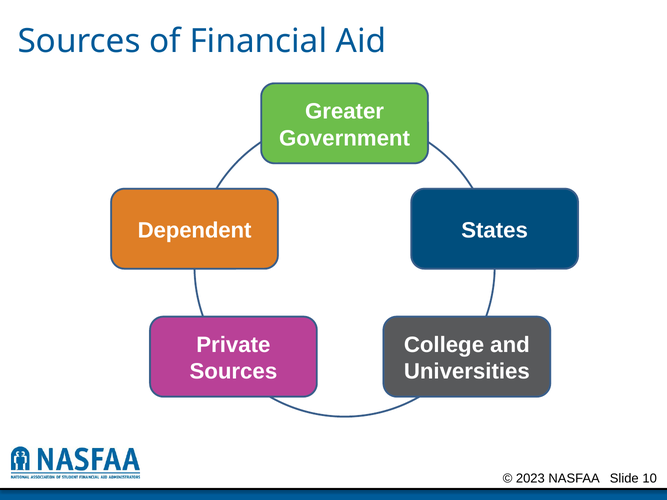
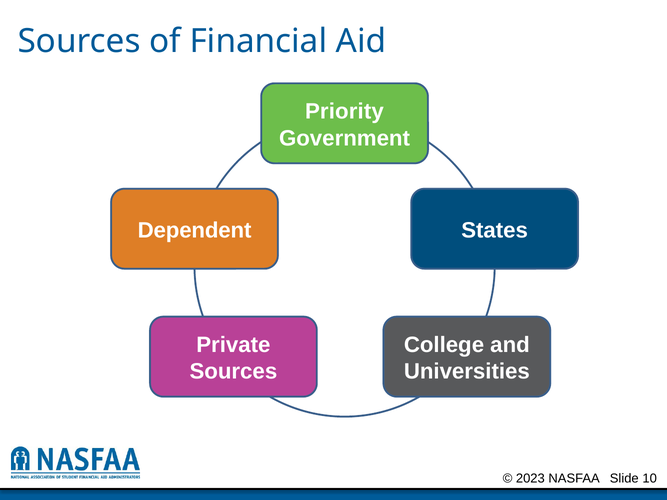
Greater: Greater -> Priority
